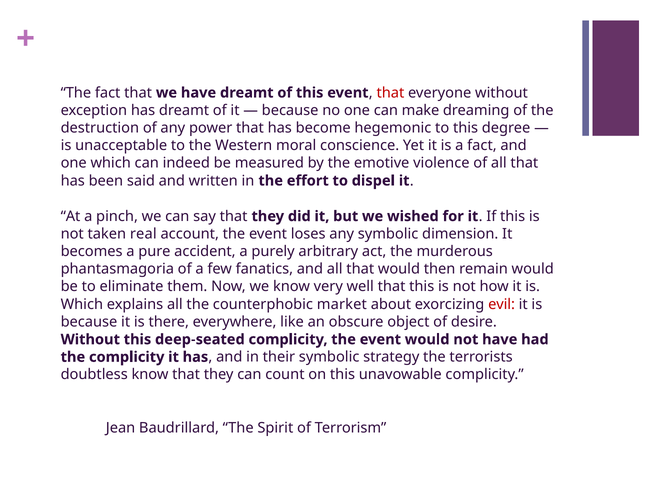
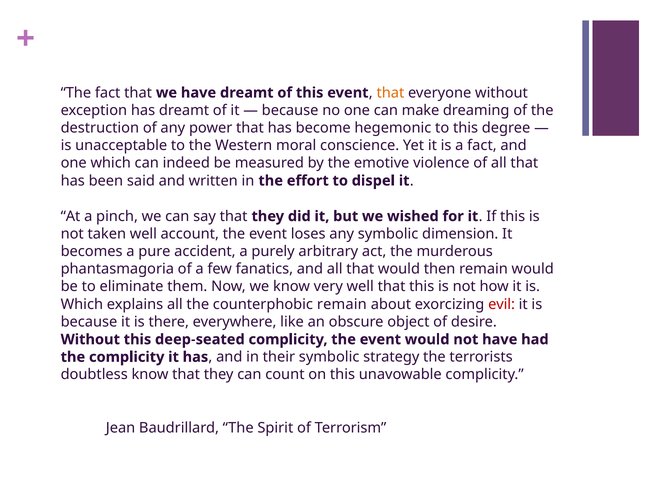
that at (390, 93) colour: red -> orange
taken real: real -> well
counterphobic market: market -> remain
